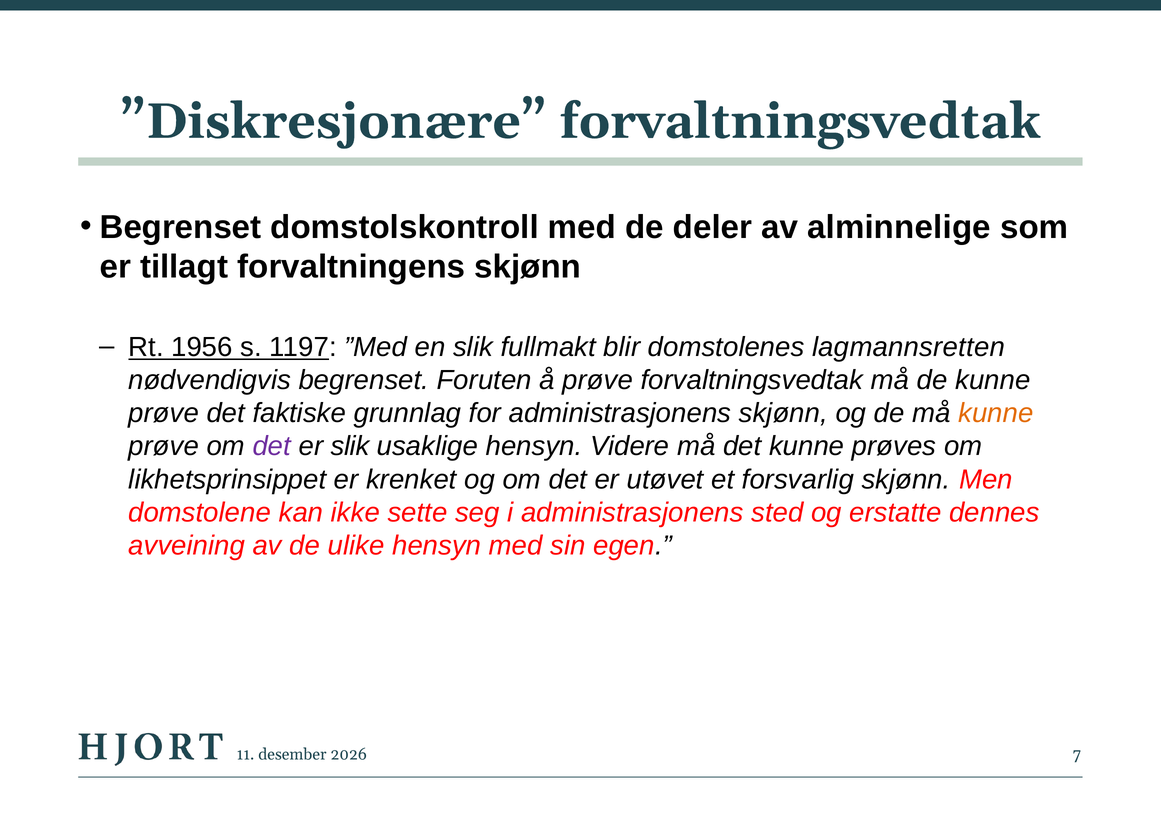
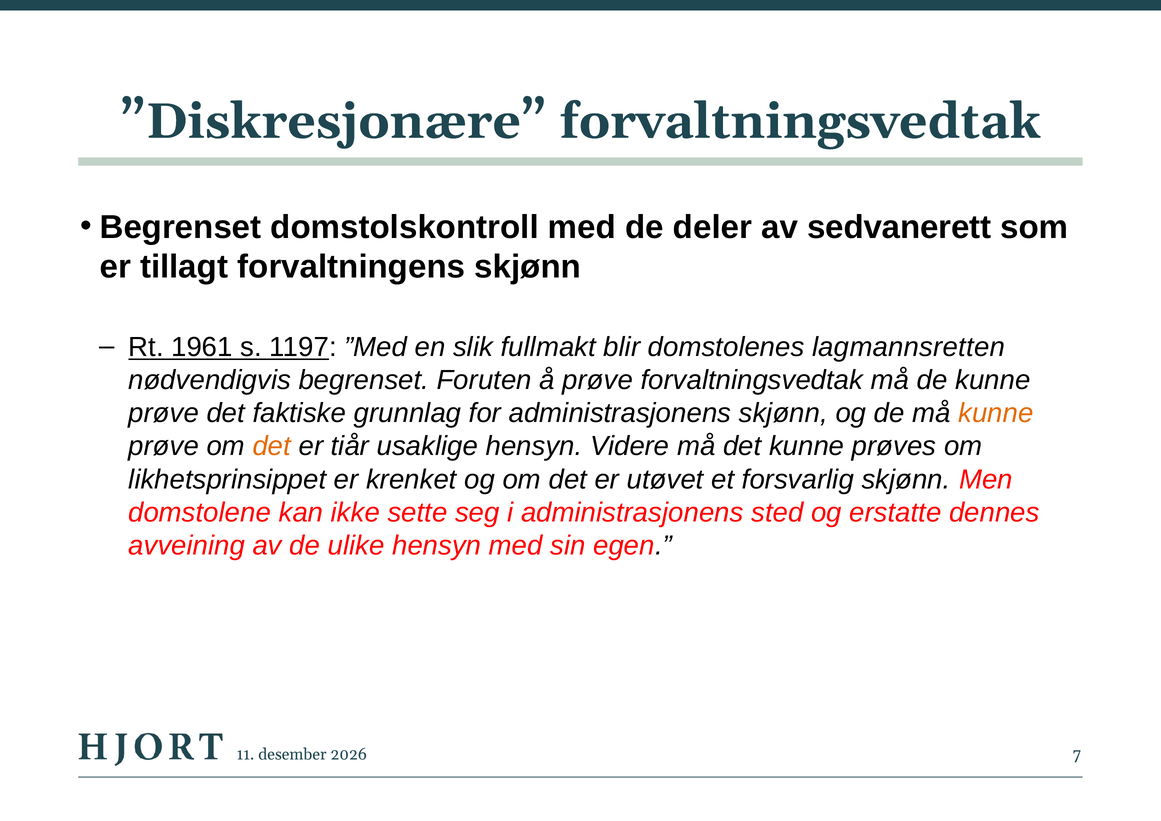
alminnelige: alminnelige -> sedvanerett
1956: 1956 -> 1961
det at (272, 446) colour: purple -> orange
er slik: slik -> tiår
